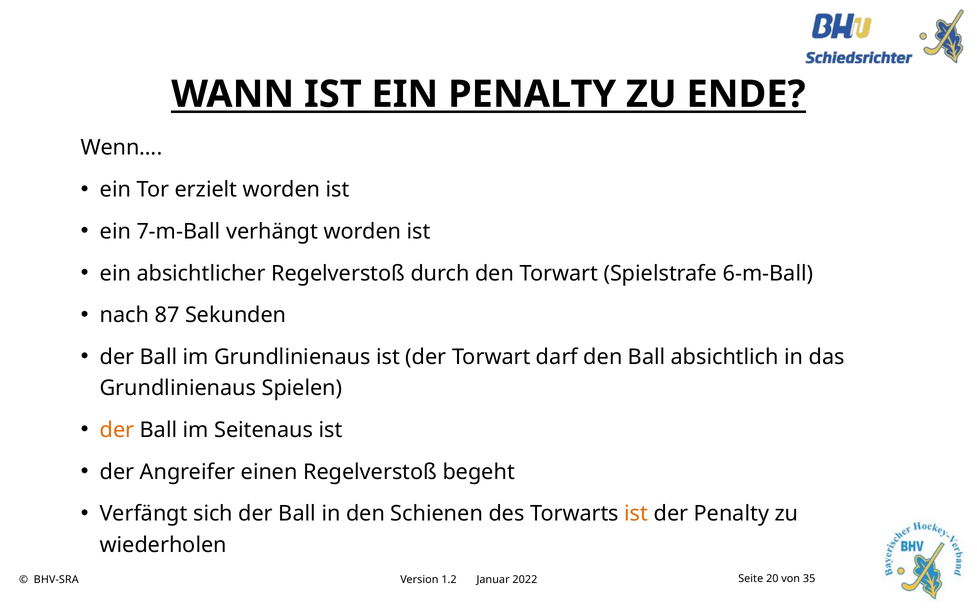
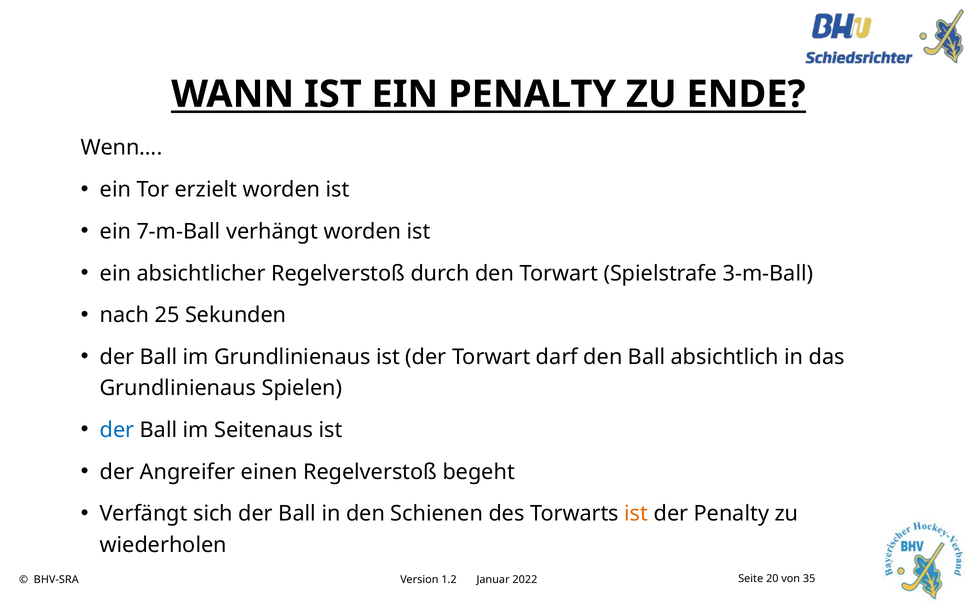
6-m-Ball: 6-m-Ball -> 3-m-Ball
87: 87 -> 25
der at (117, 430) colour: orange -> blue
